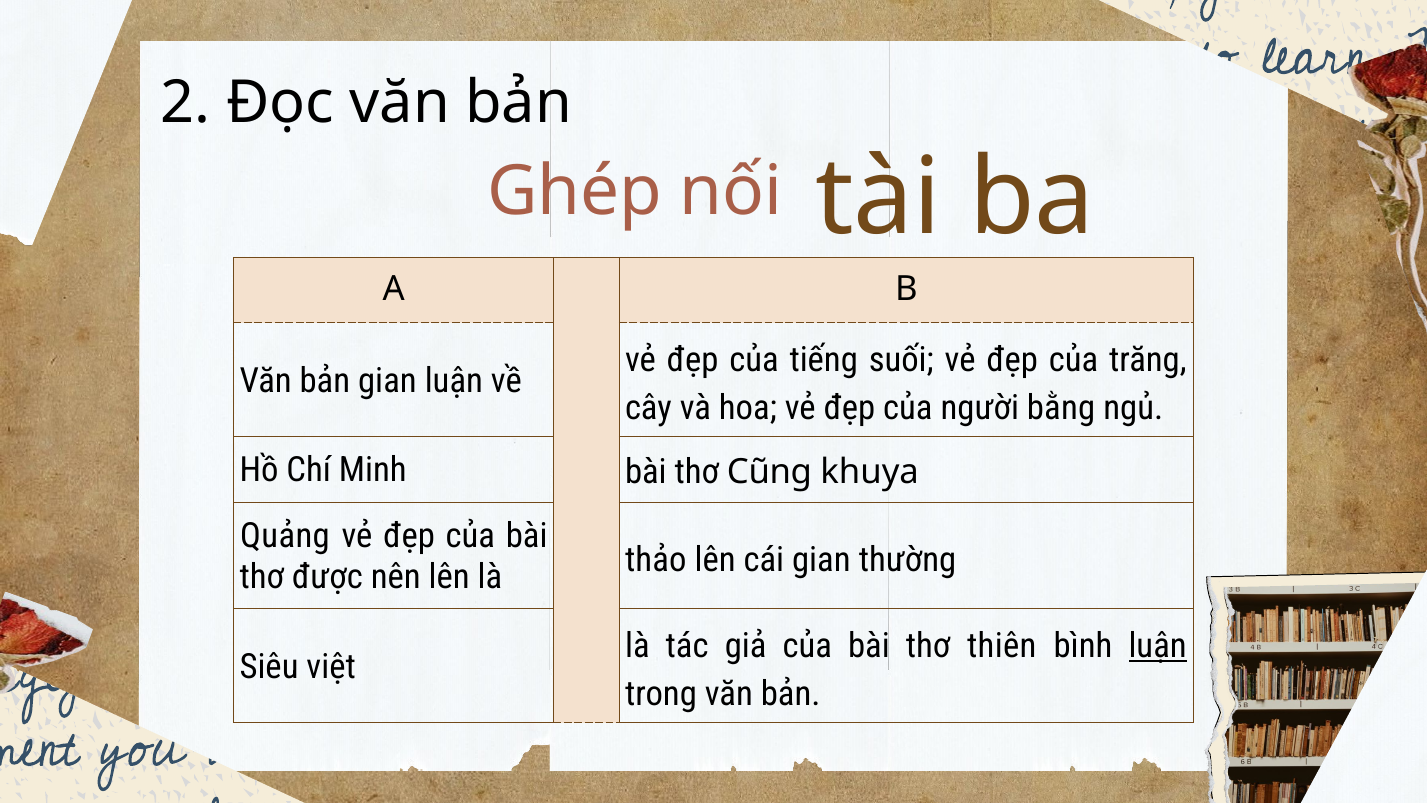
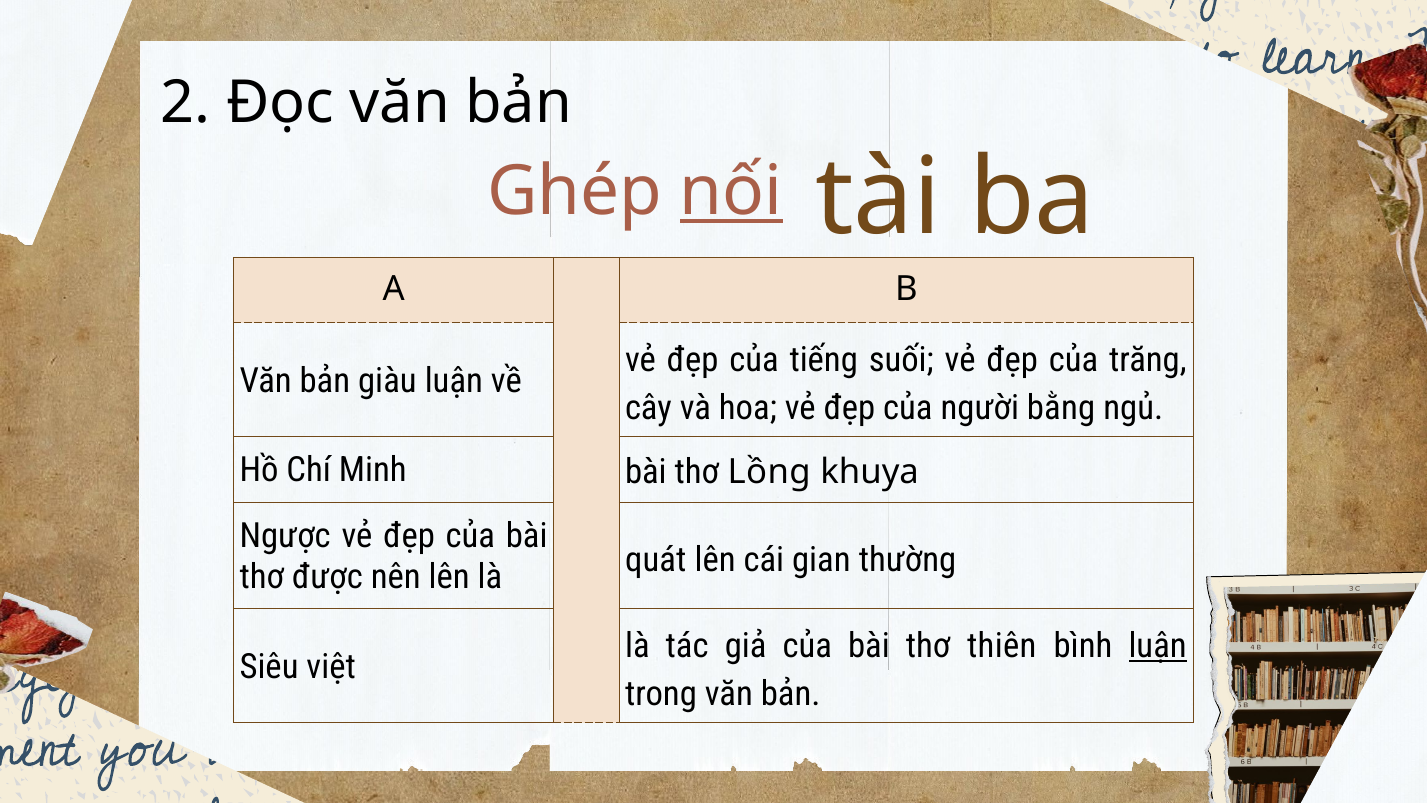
nối underline: none -> present
bản gian: gian -> giàu
Cũng: Cũng -> Lồng
Quảng: Quảng -> Ngược
thảo: thảo -> quát
